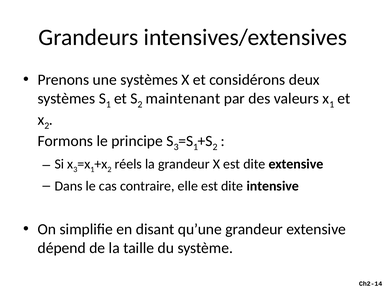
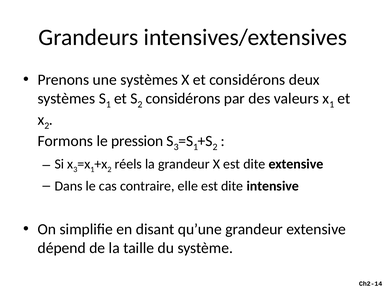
maintenant at (183, 99): maintenant -> considérons
principe: principe -> pression
